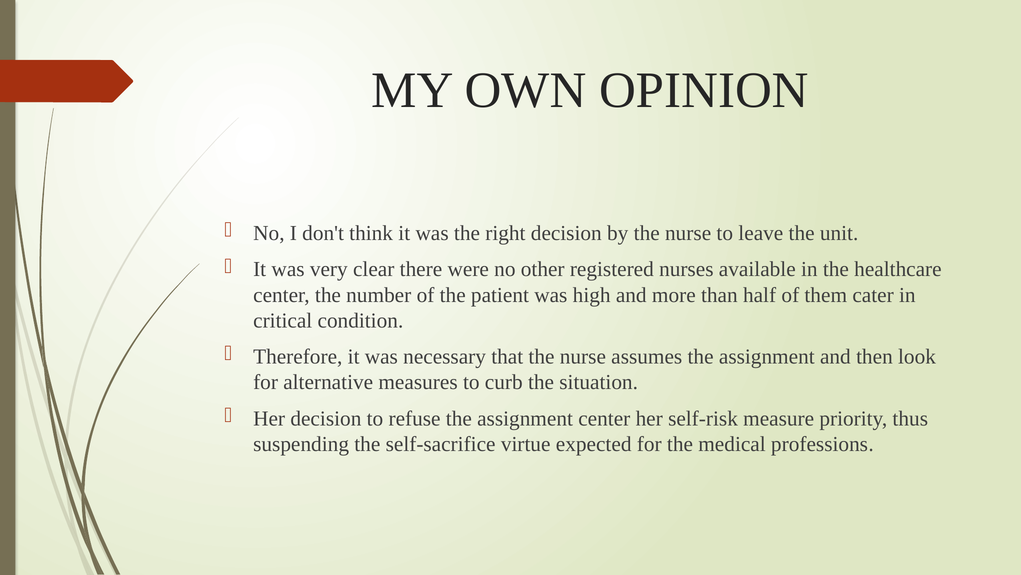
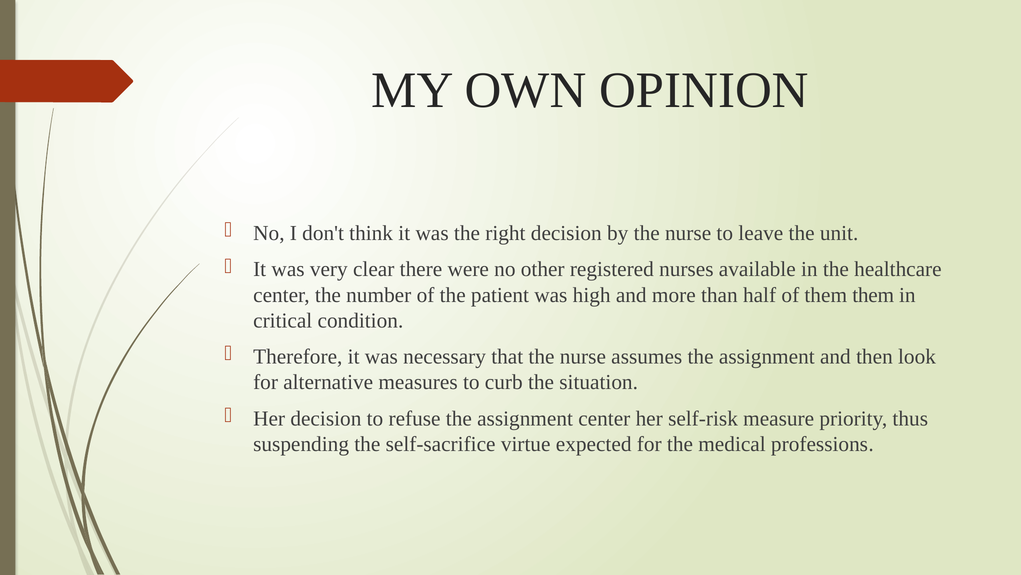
them cater: cater -> them
